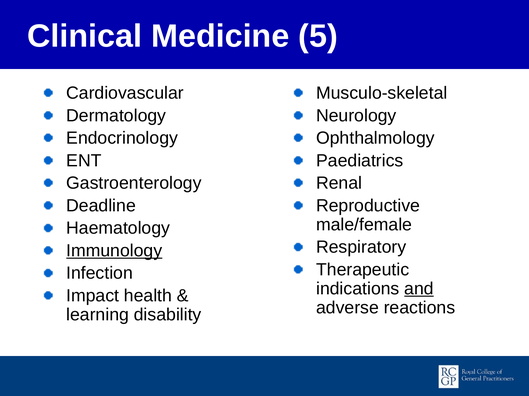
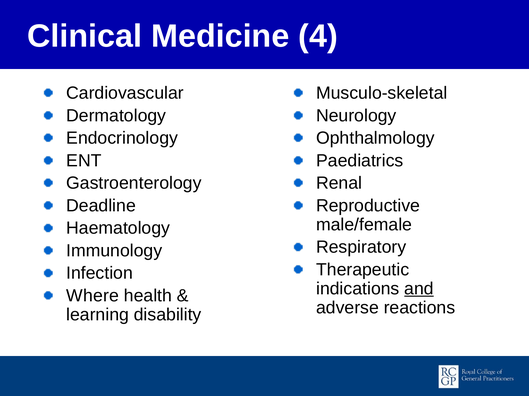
5: 5 -> 4
Immunology underline: present -> none
Impact: Impact -> Where
